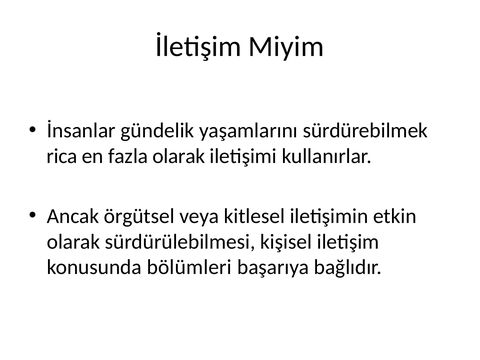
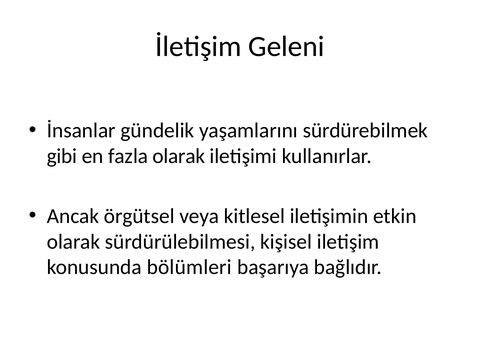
Miyim: Miyim -> Geleni
rica: rica -> gibi
